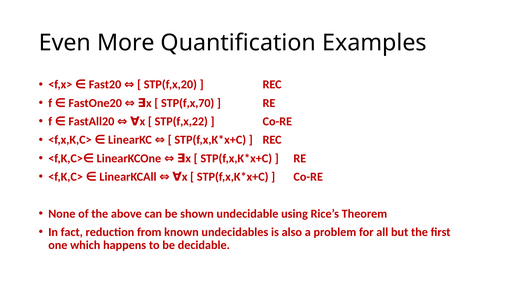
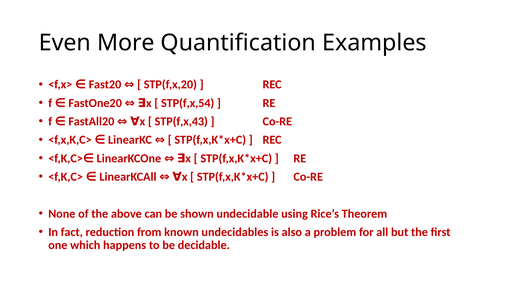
STP(f,x,70: STP(f,x,70 -> STP(f,x,54
STP(f,x,22: STP(f,x,22 -> STP(f,x,43
